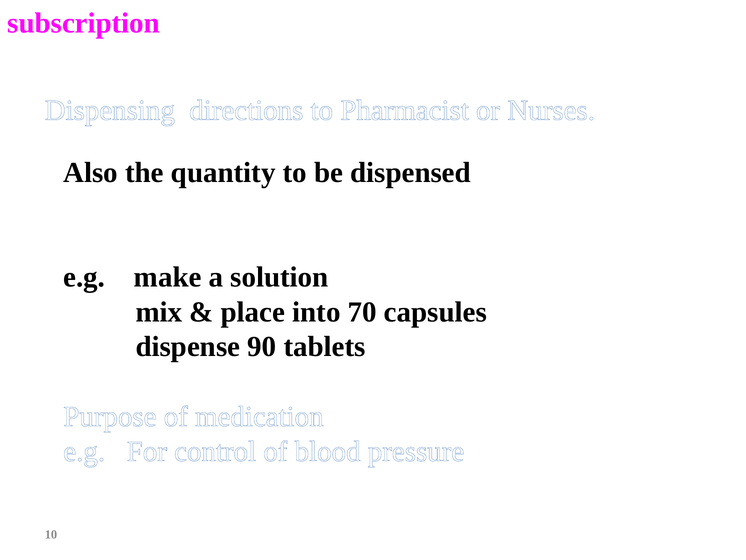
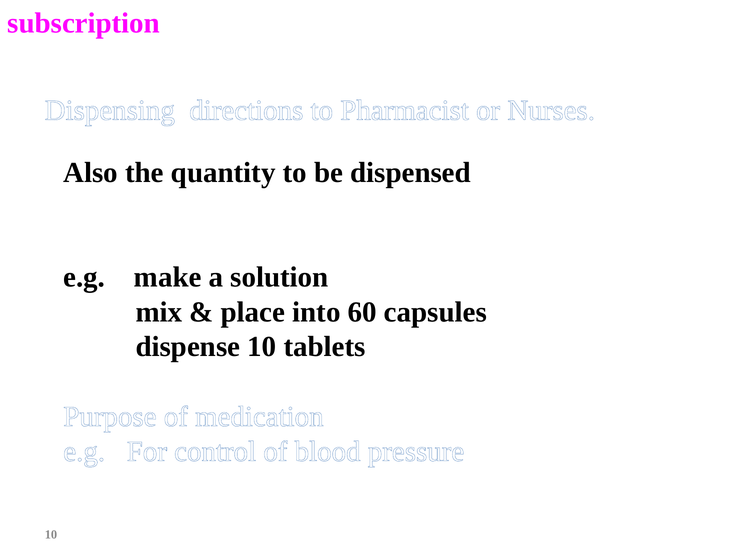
70: 70 -> 60
dispense 90: 90 -> 10
